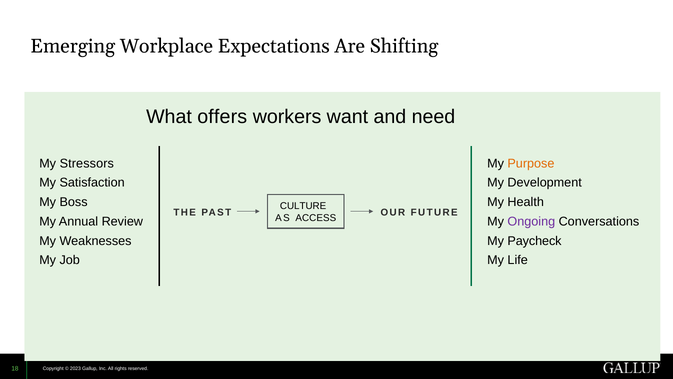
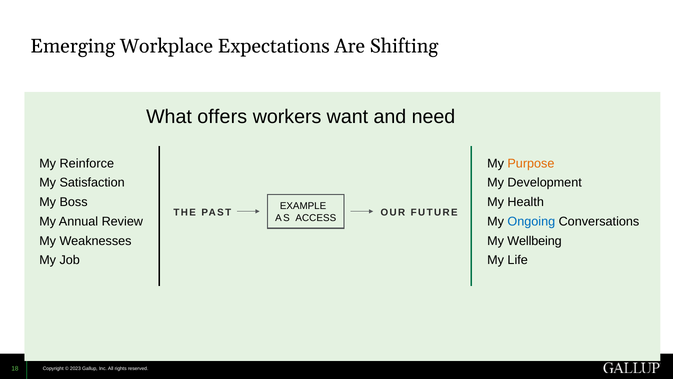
Stressors: Stressors -> Reinforce
CULTURE: CULTURE -> EXAMPLE
Ongoing colour: purple -> blue
Paycheck: Paycheck -> Wellbeing
